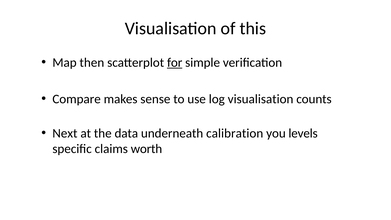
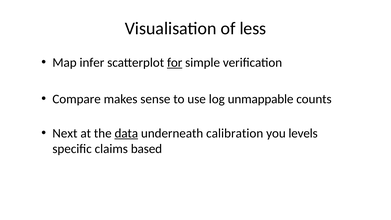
this: this -> less
then: then -> infer
log visualisation: visualisation -> unmappable
data underline: none -> present
worth: worth -> based
